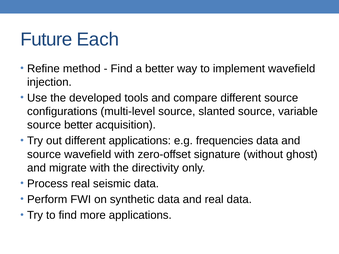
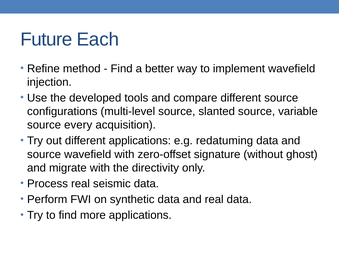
source better: better -> every
frequencies: frequencies -> redatuming
